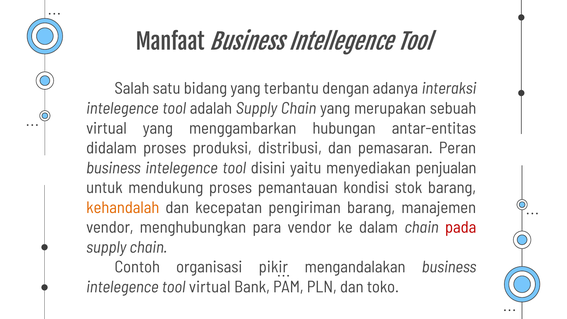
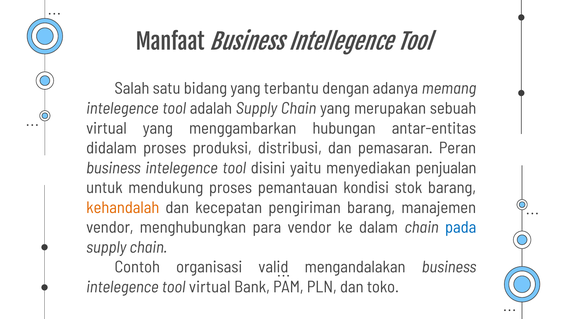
interaksi: interaksi -> memang
pada colour: red -> blue
pikir: pikir -> valid
